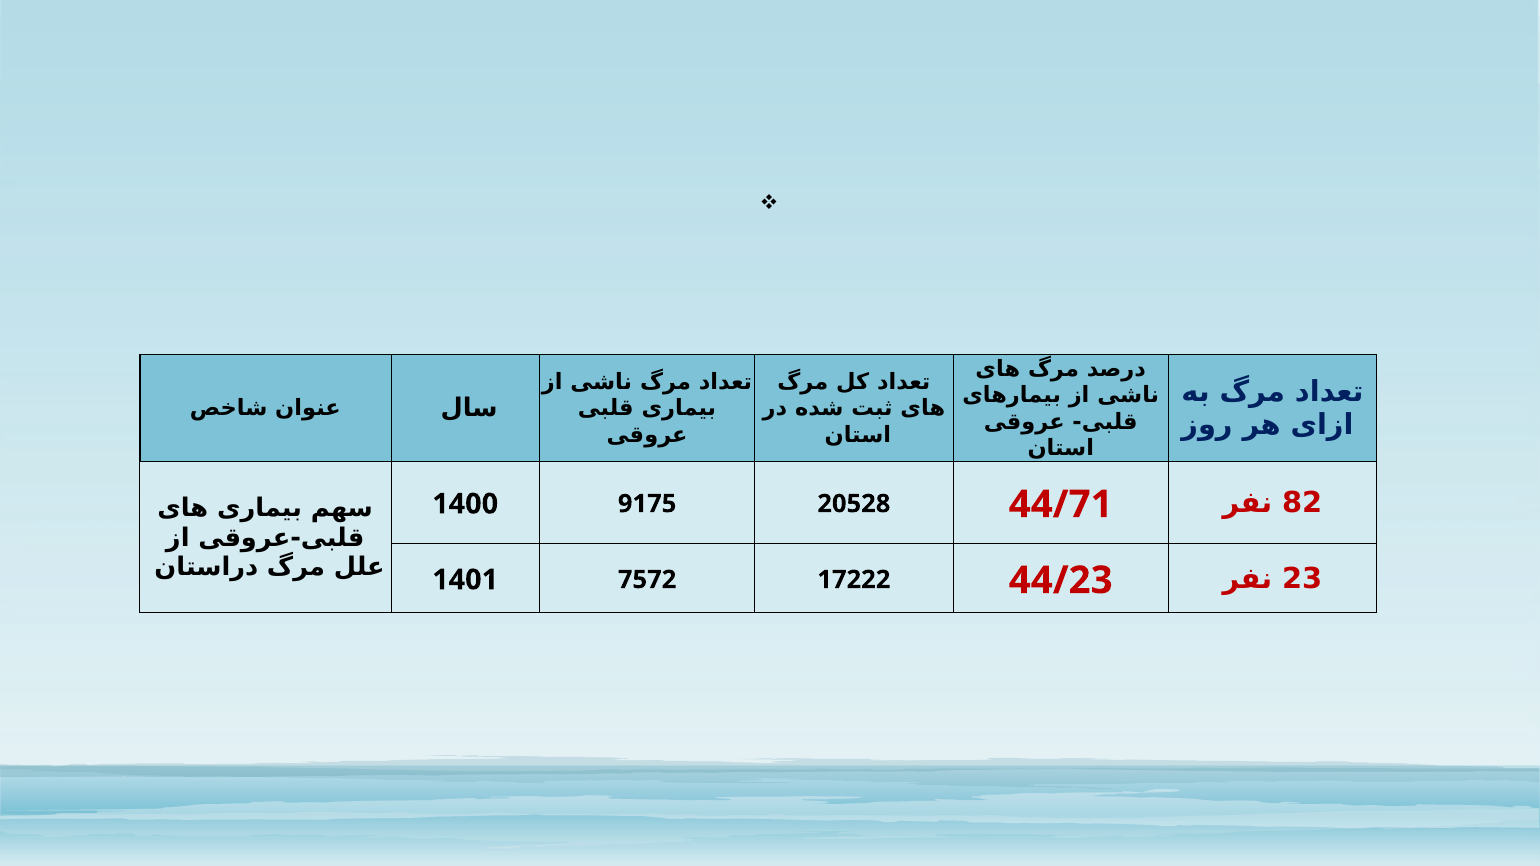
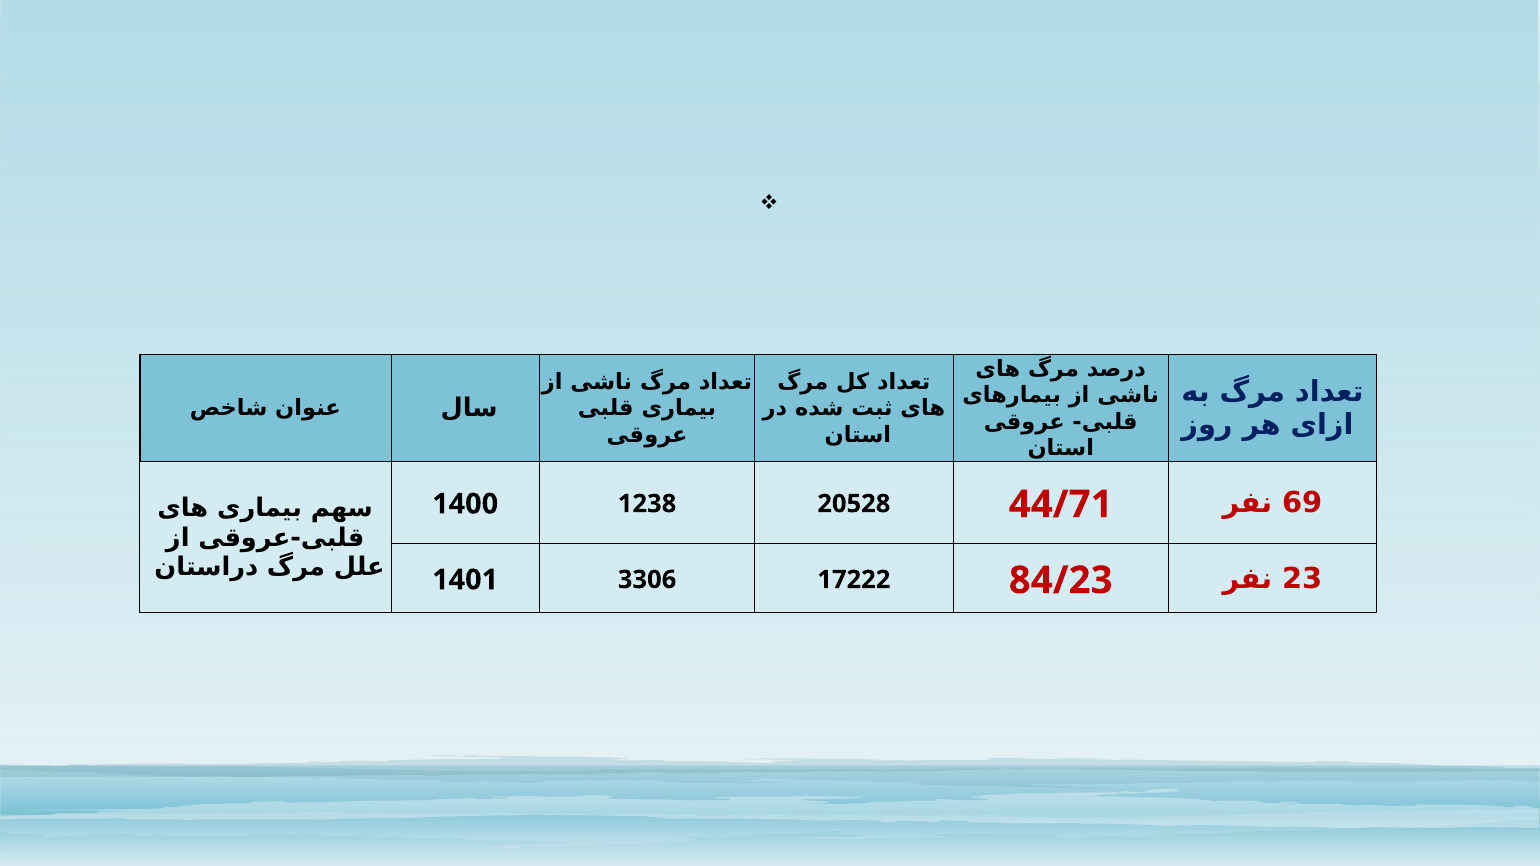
9175: 9175 -> 1238
82: 82 -> 69
7572: 7572 -> 3306
44/23: 44/23 -> 84/23
